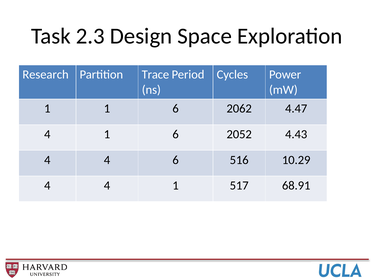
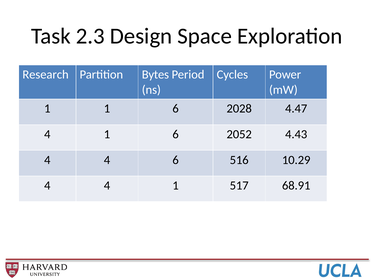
Trace: Trace -> Bytes
2062: 2062 -> 2028
